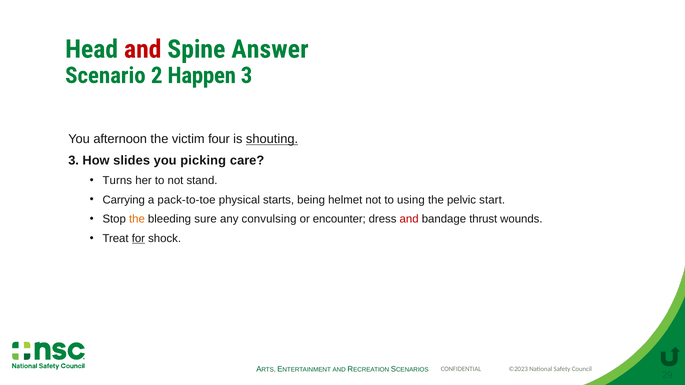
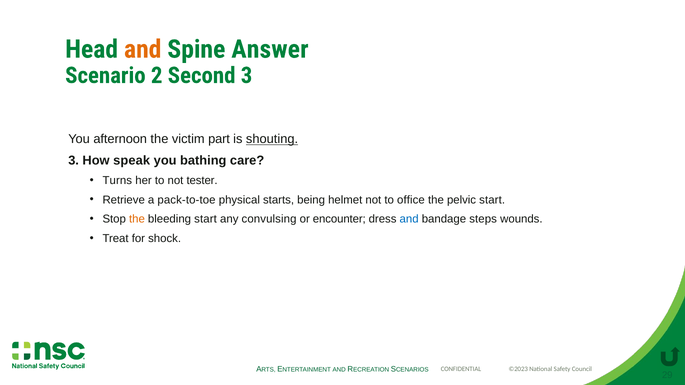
and at (143, 49) colour: red -> orange
Happen: Happen -> Second
four: four -> part
slides: slides -> speak
picking: picking -> bathing
stand: stand -> tester
Carrying: Carrying -> Retrieve
using: using -> office
bleeding sure: sure -> start
and at (409, 219) colour: red -> blue
thrust: thrust -> steps
for underline: present -> none
